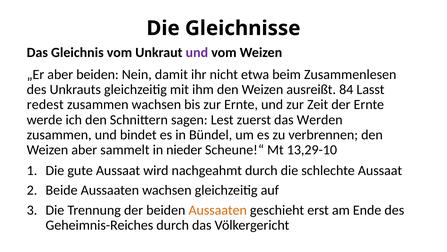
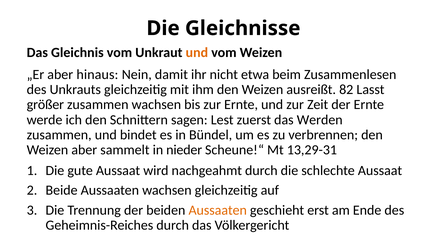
und at (197, 52) colour: purple -> orange
aber beiden: beiden -> hinaus
84: 84 -> 82
redest: redest -> größer
13,29-10: 13,29-10 -> 13,29-31
